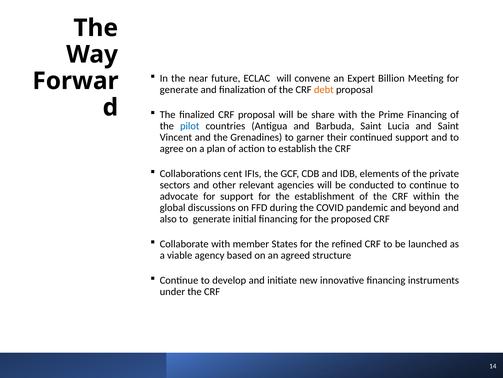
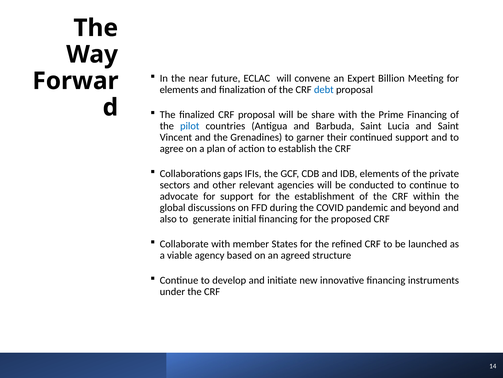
generate at (179, 89): generate -> elements
debt colour: orange -> blue
cent: cent -> gaps
